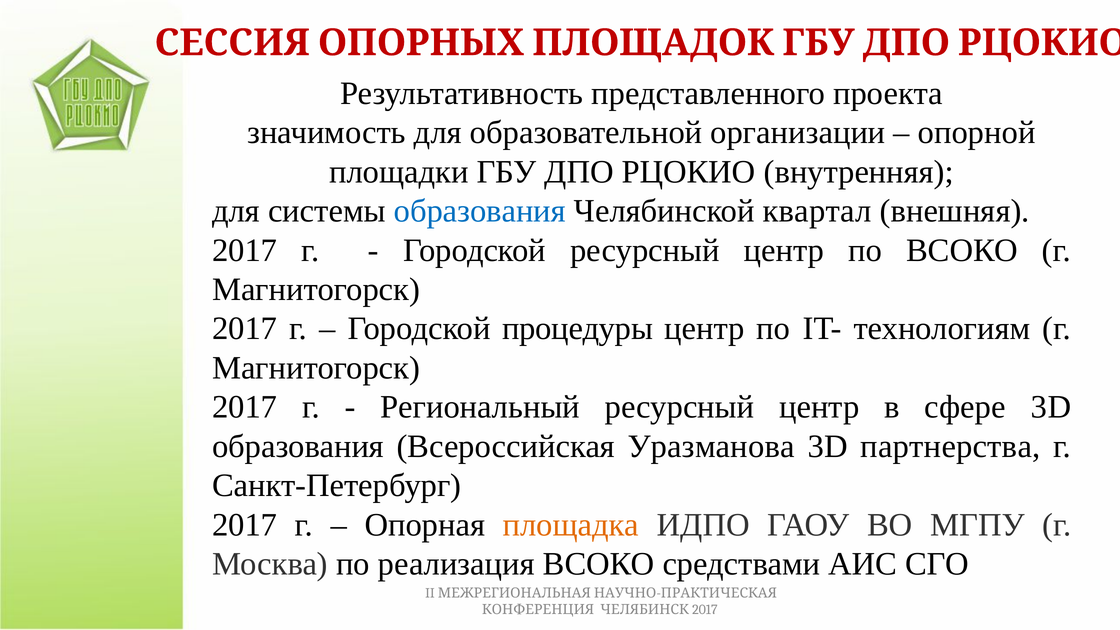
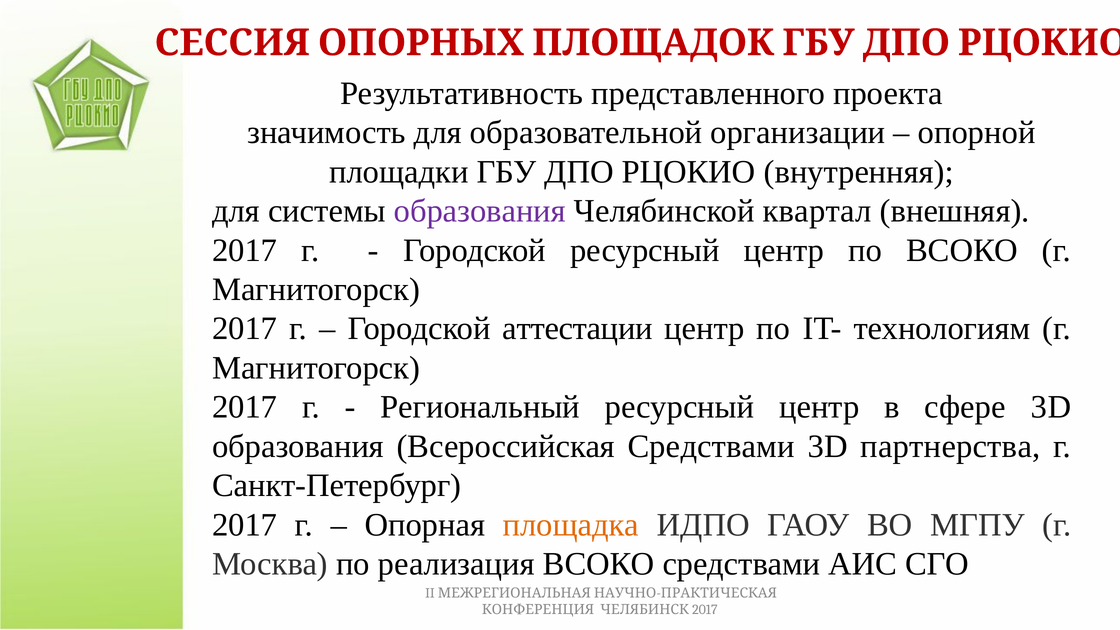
образования at (480, 211) colour: blue -> purple
процедуры: процедуры -> аттестации
Всероссийская Уразманова: Уразманова -> Средствами
